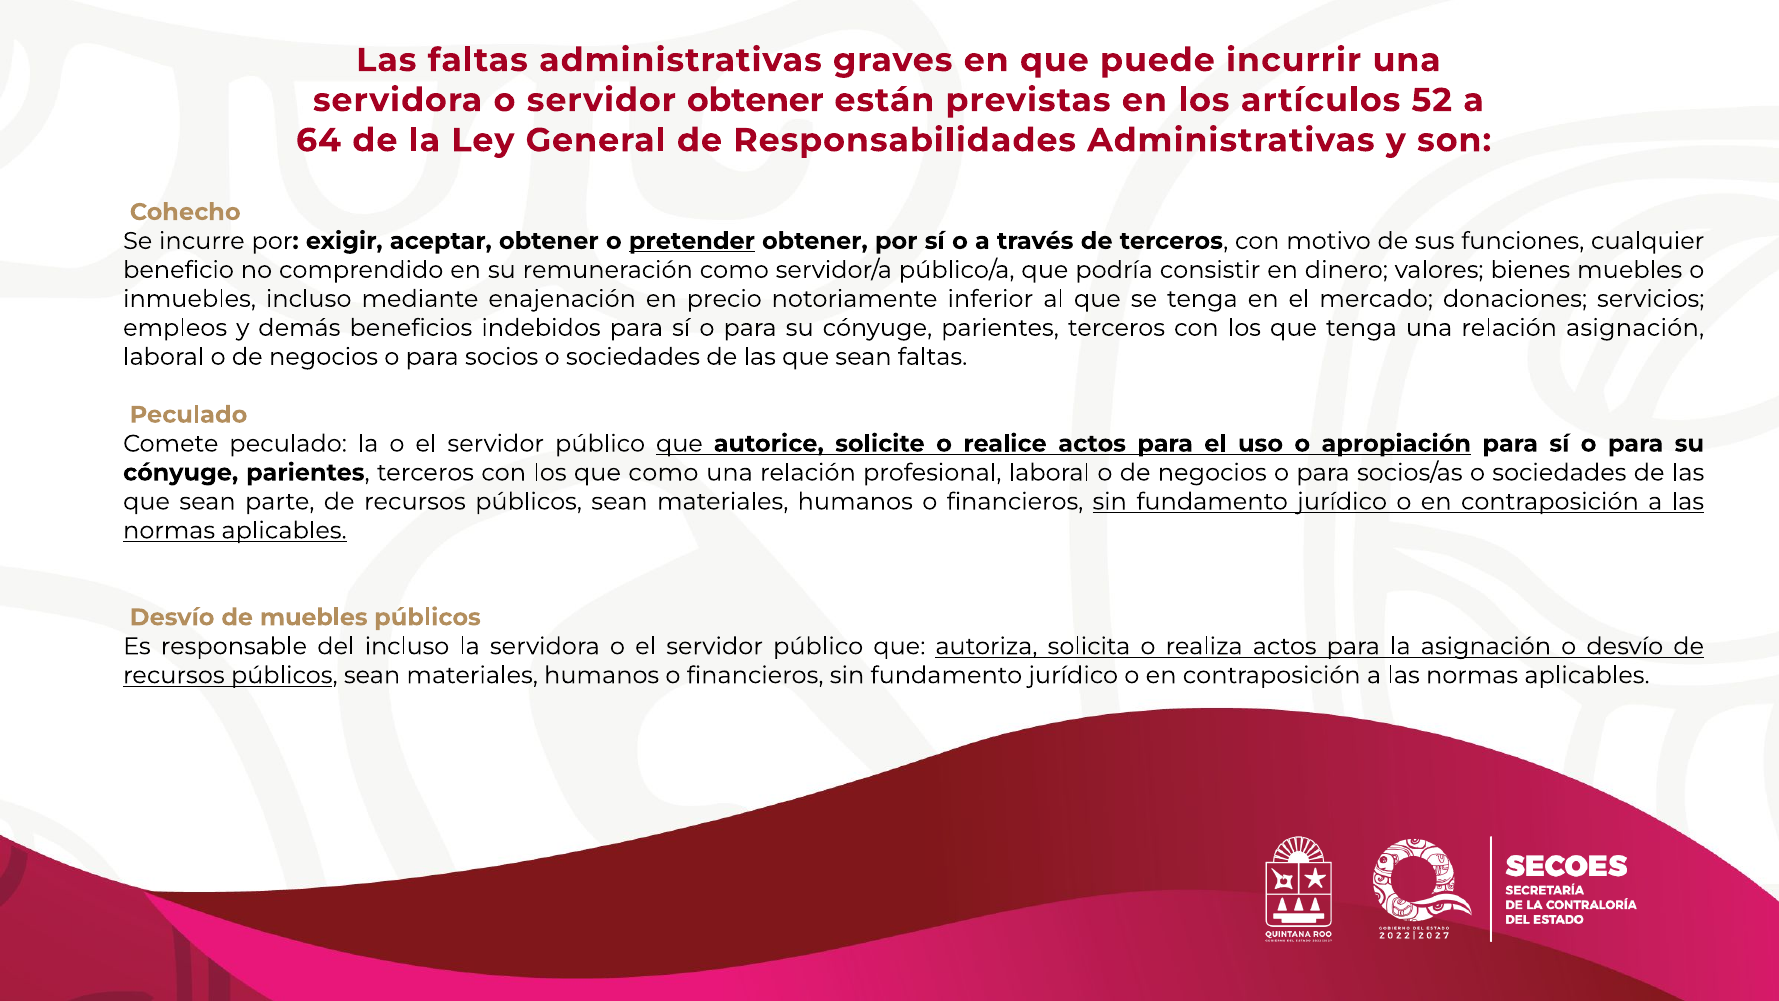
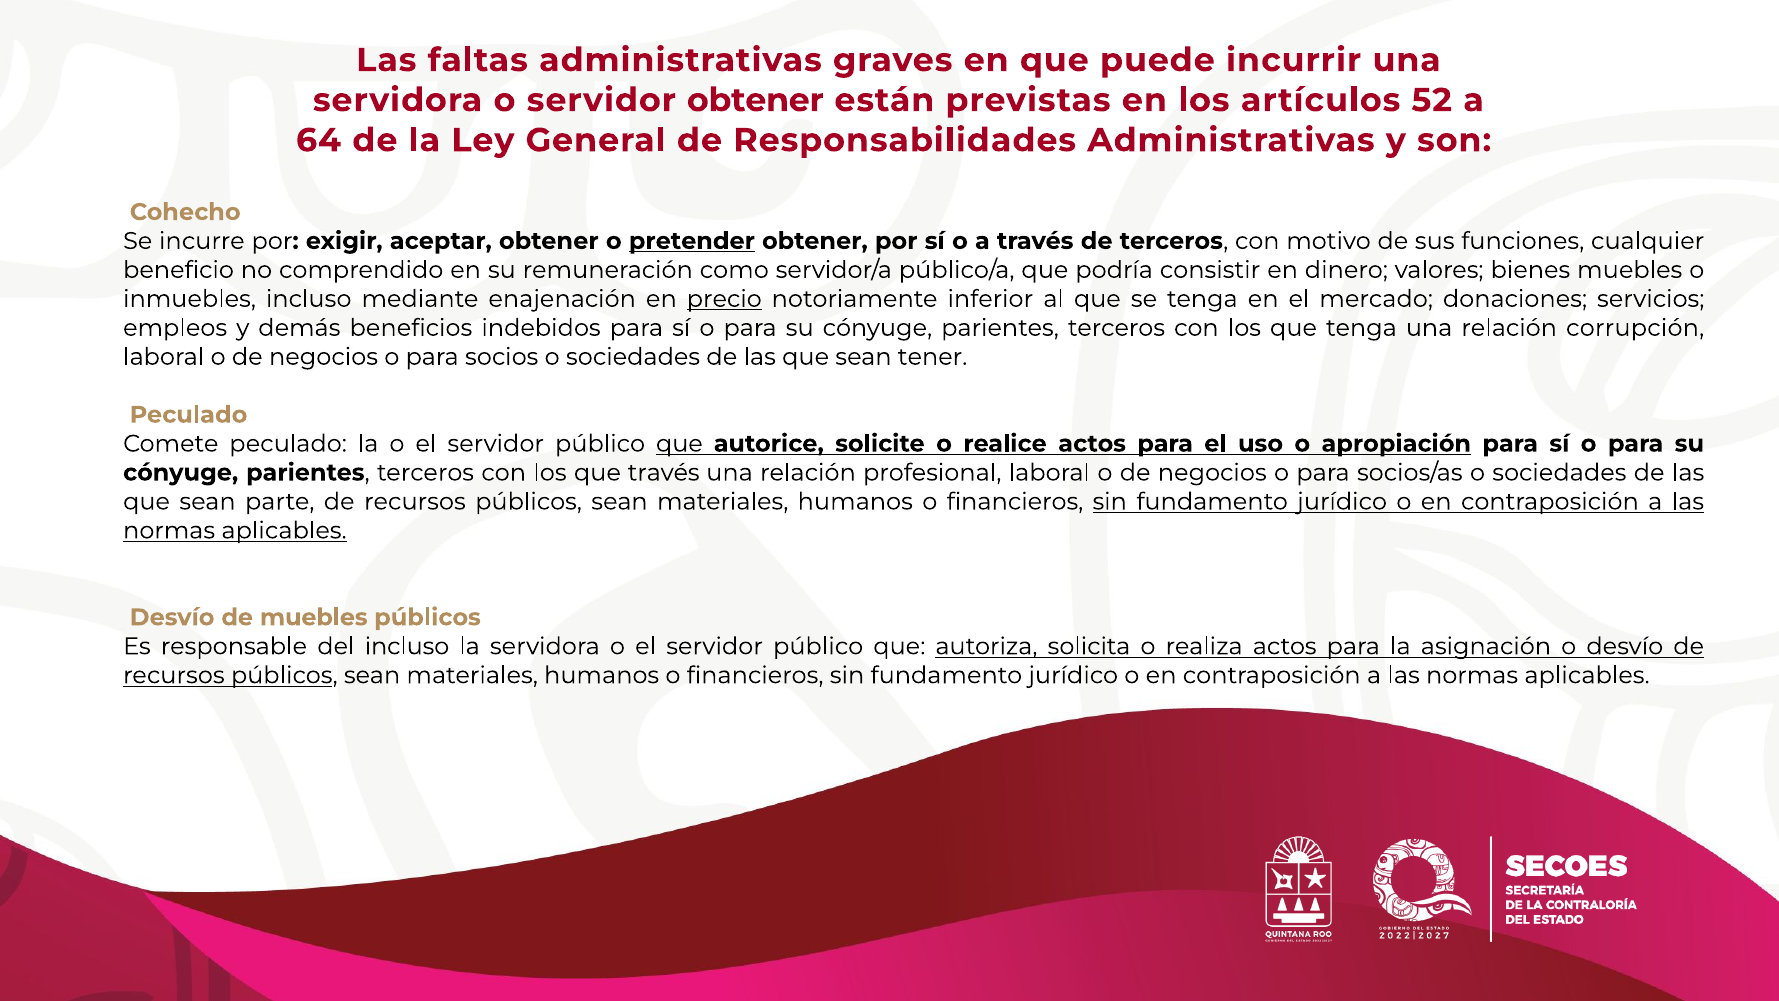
precio underline: none -> present
relación asignación: asignación -> corrupción
sean faltas: faltas -> tener
que como: como -> través
